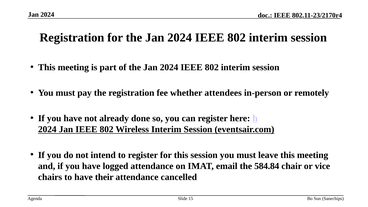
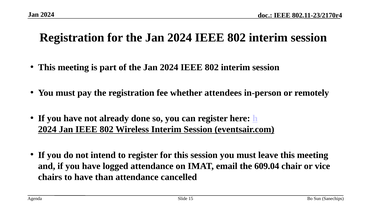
584.84: 584.84 -> 609.04
their: their -> than
